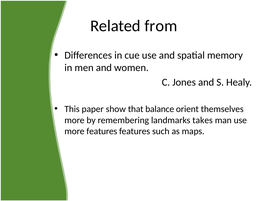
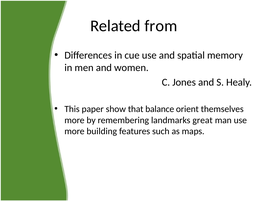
takes: takes -> great
more features: features -> building
